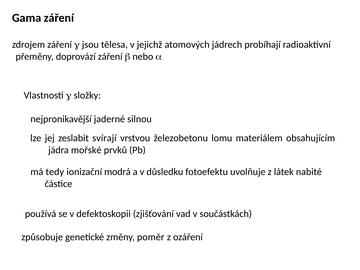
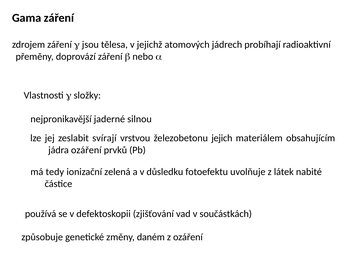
lomu: lomu -> jejich
jádra mořské: mořské -> ozáření
modrá: modrá -> zelená
poměr: poměr -> daném
